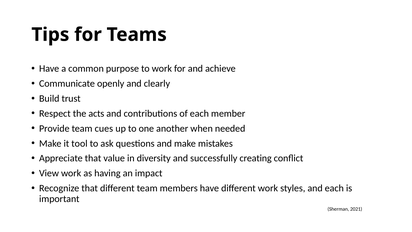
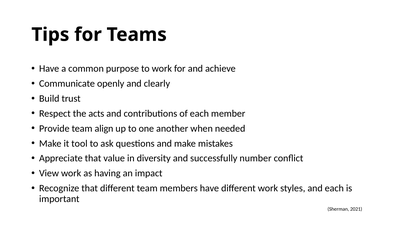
cues: cues -> align
creating: creating -> number
